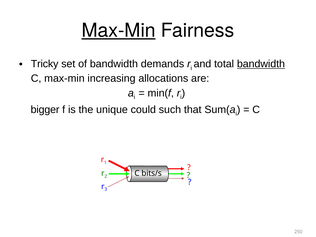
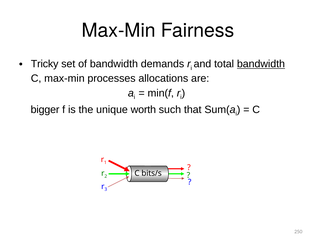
Max-Min at (119, 31) underline: present -> none
increasing: increasing -> processes
could: could -> worth
